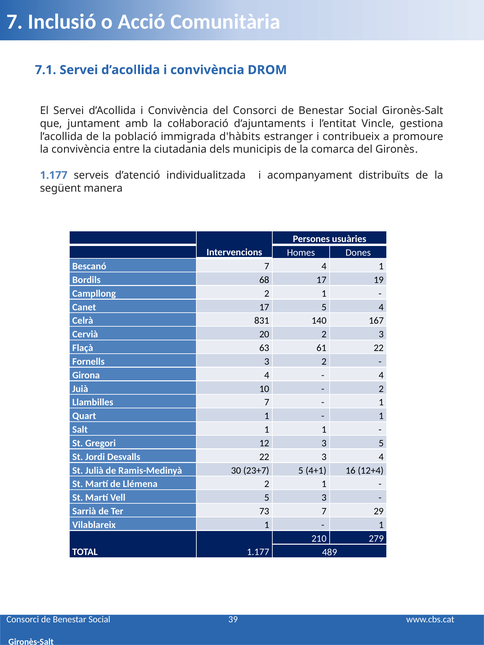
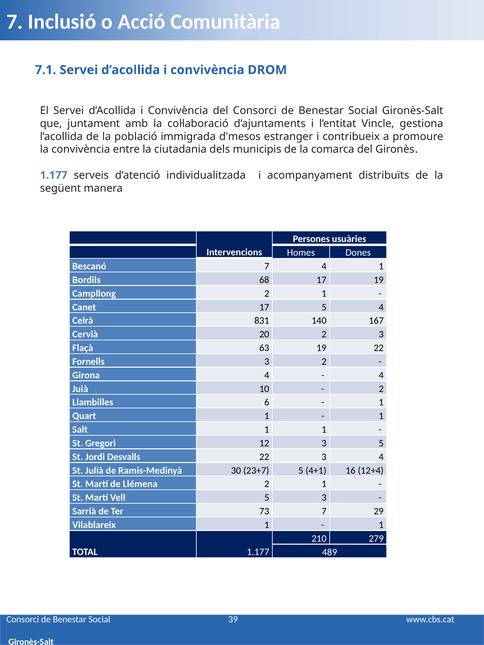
d'hàbits: d'hàbits -> d'mesos
63 61: 61 -> 19
Llambilles 7: 7 -> 6
